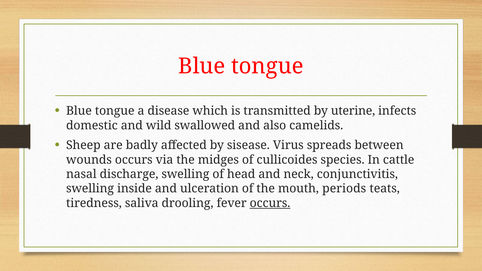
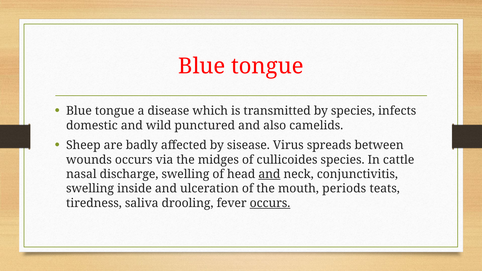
by uterine: uterine -> species
swallowed: swallowed -> punctured
and at (269, 174) underline: none -> present
